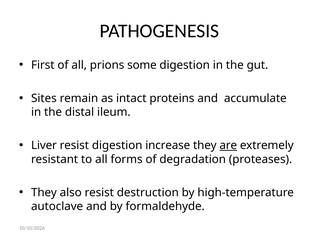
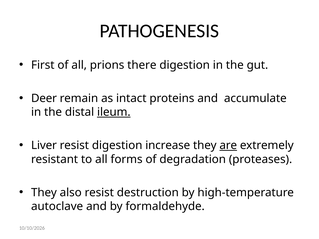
some: some -> there
Sites: Sites -> Deer
ileum underline: none -> present
